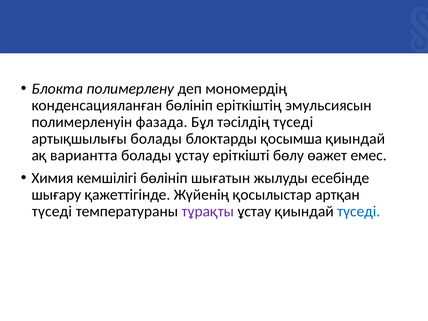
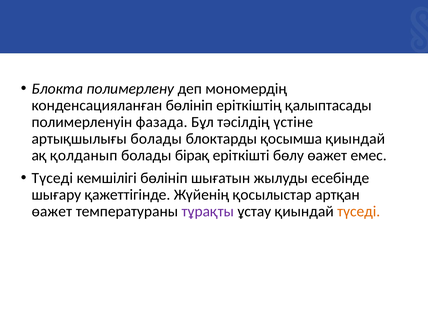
эмульсиясын: эмульсиясын -> қалыптасады
тәсілдің түседі: түседі -> үстіне
вариантта: вариантта -> қолданып
болады ұстау: ұстау -> бірақ
Химия at (52, 178): Химия -> Түседі
түседі at (52, 211): түседі -> өажет
түседі at (359, 211) colour: blue -> orange
